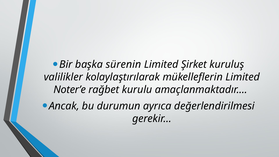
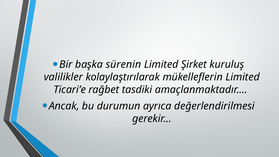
Noter’e: Noter’e -> Ticari’e
kurulu: kurulu -> tasdiki
